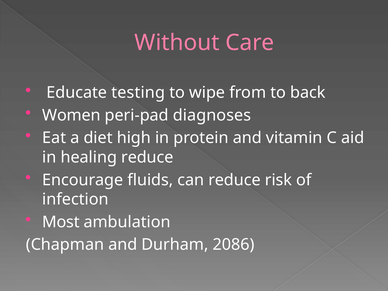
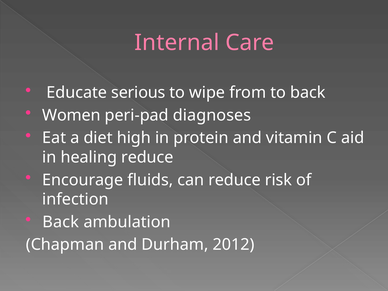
Without: Without -> Internal
testing: testing -> serious
Most at (61, 222): Most -> Back
2086: 2086 -> 2012
